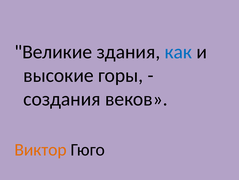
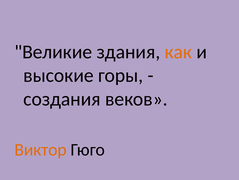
как colour: blue -> orange
